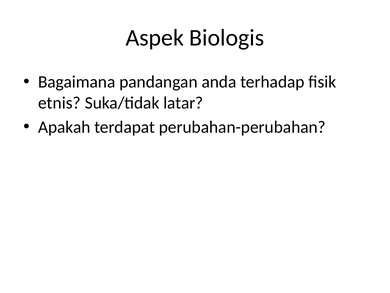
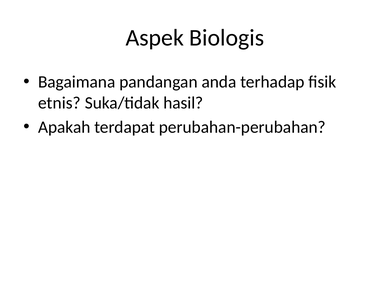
latar: latar -> hasil
